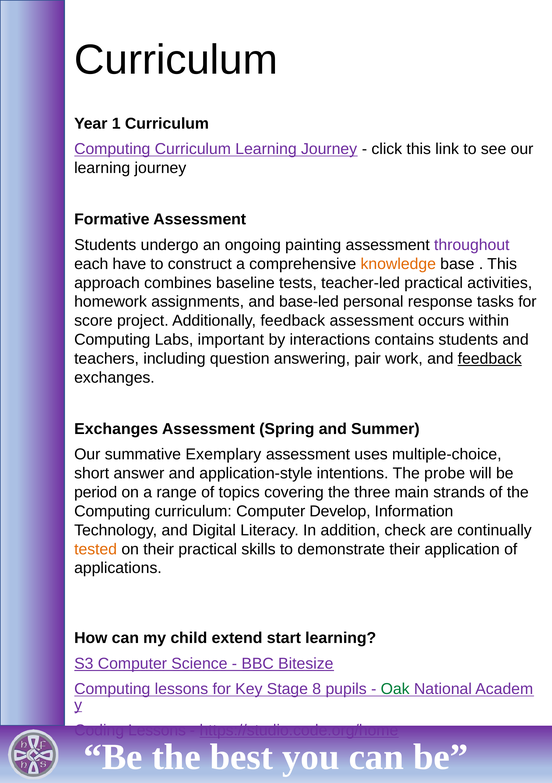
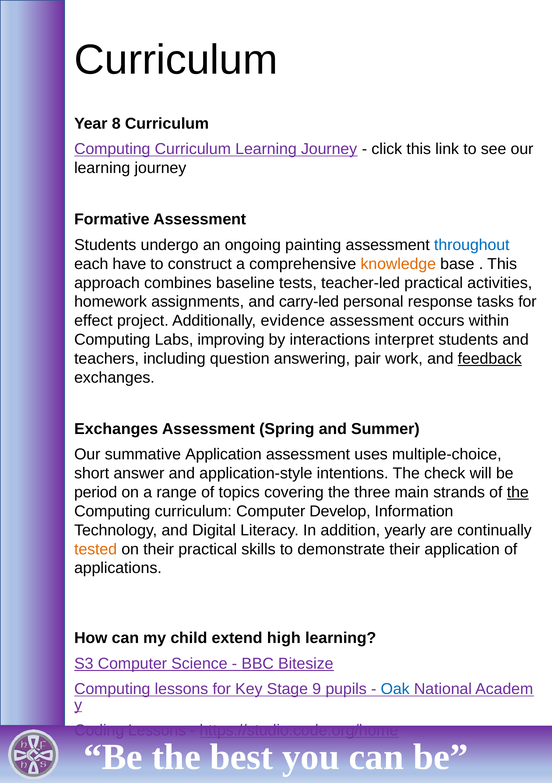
1: 1 -> 8
throughout colour: purple -> blue
base-led: base-led -> carry-led
score: score -> effect
Additionally feedback: feedback -> evidence
important: important -> improving
contains: contains -> interpret
summative Exemplary: Exemplary -> Application
probe: probe -> check
the at (518, 492) underline: none -> present
check: check -> yearly
start: start -> high
8: 8 -> 9
Oak colour: green -> blue
